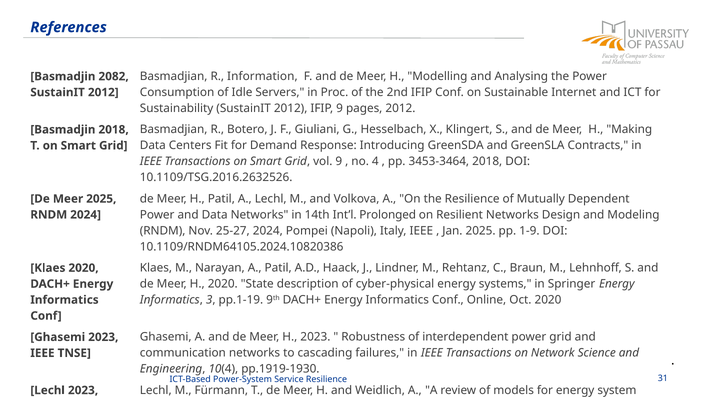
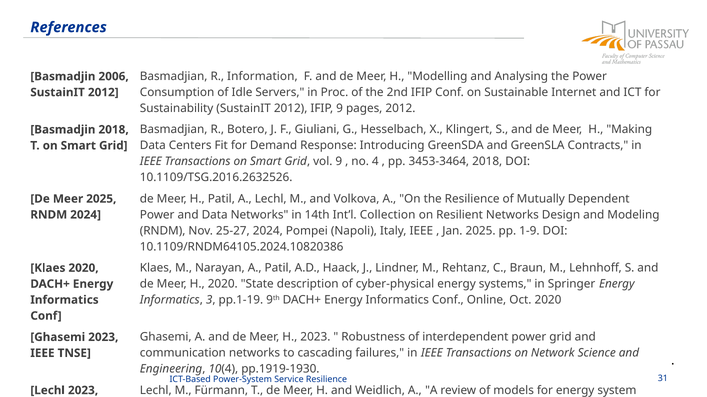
2082: 2082 -> 2006
Prolonged: Prolonged -> Collection
